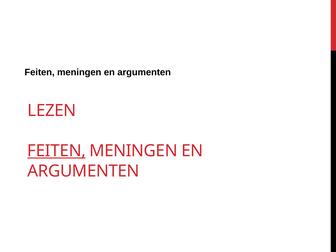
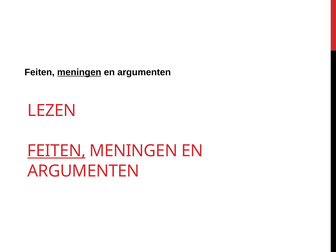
meningen at (79, 72) underline: none -> present
